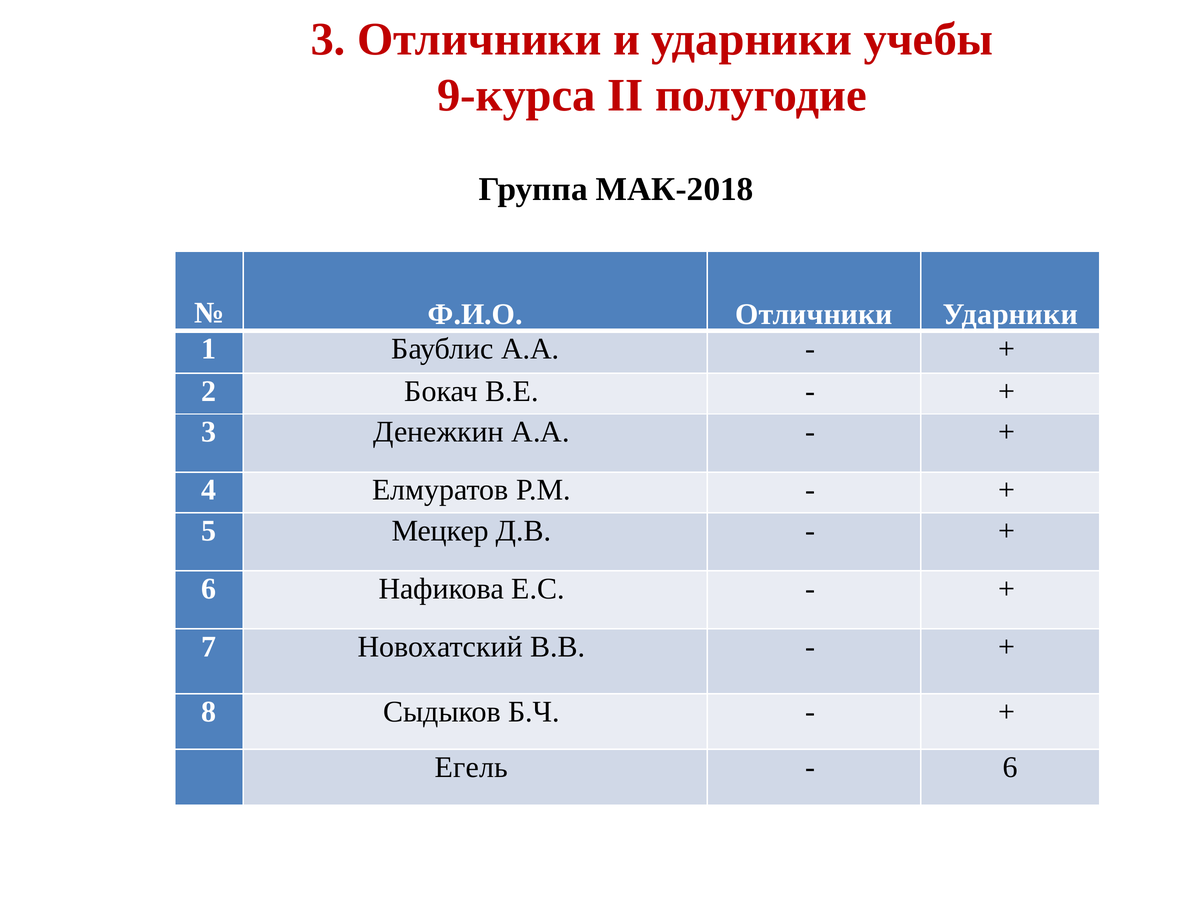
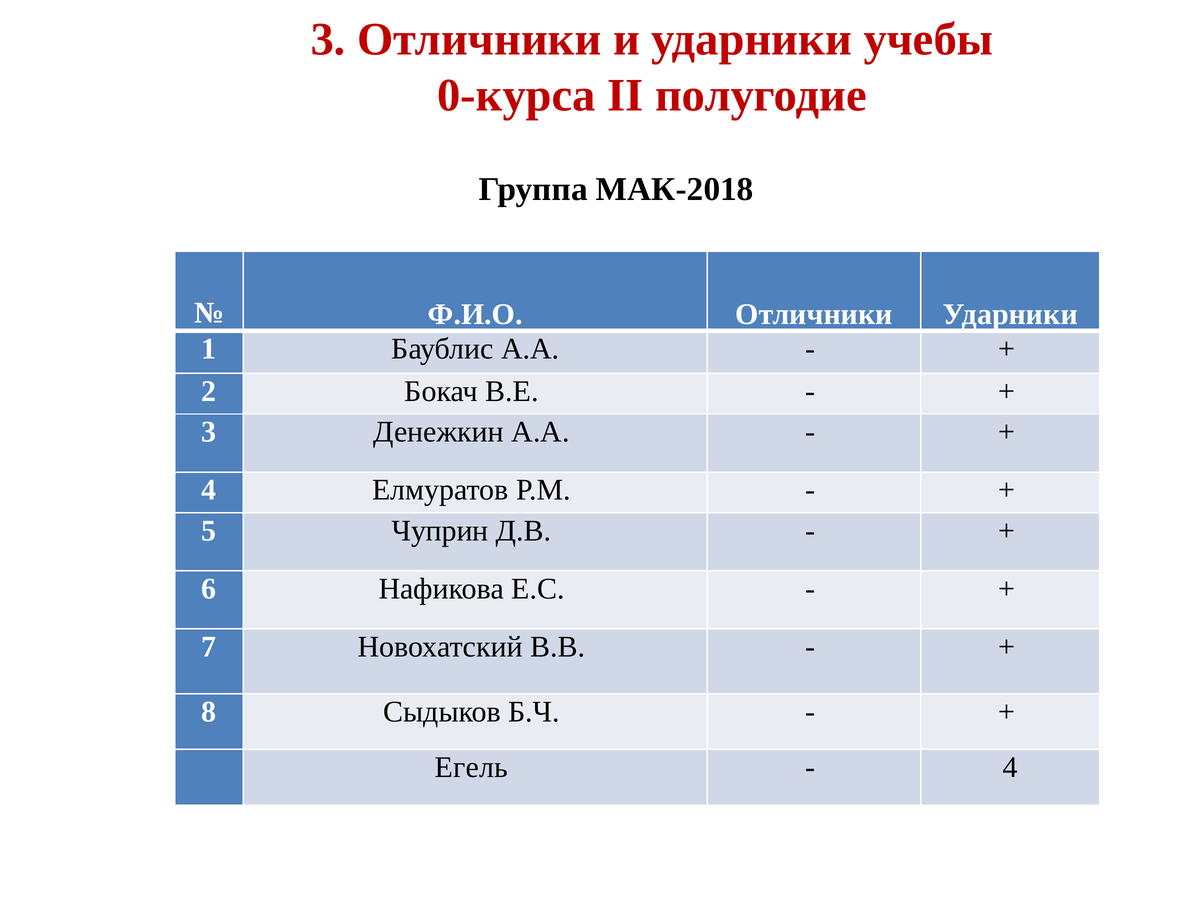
9-курса: 9-курса -> 0-курса
Мецкер: Мецкер -> Чуприн
6 at (1010, 768): 6 -> 4
